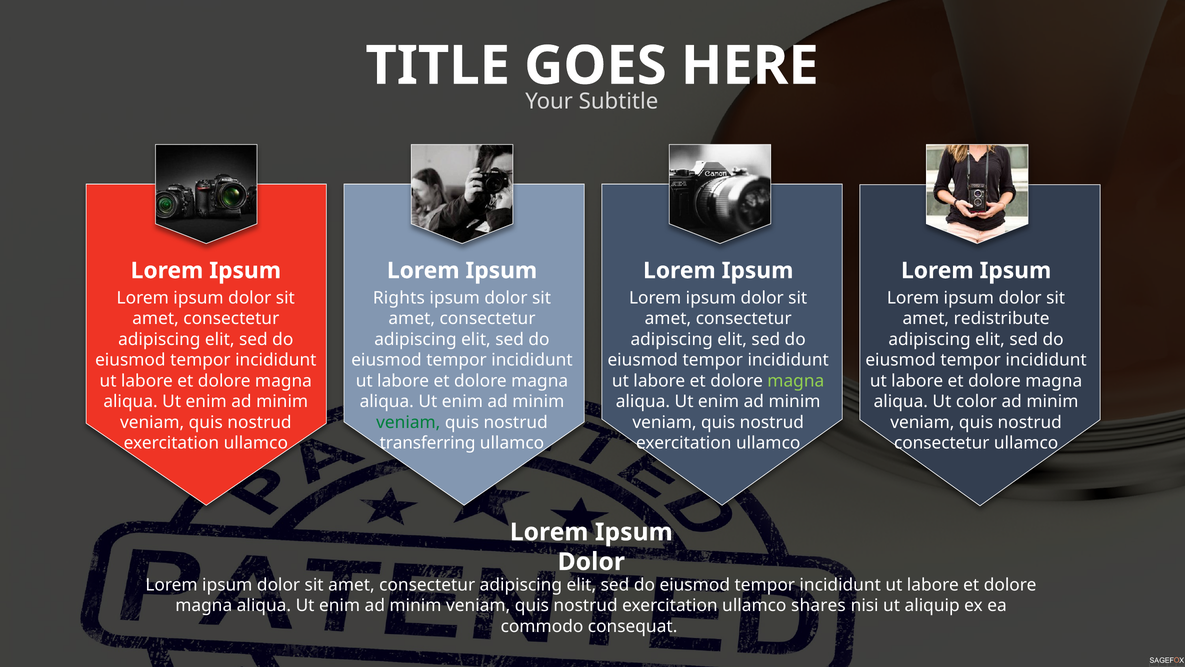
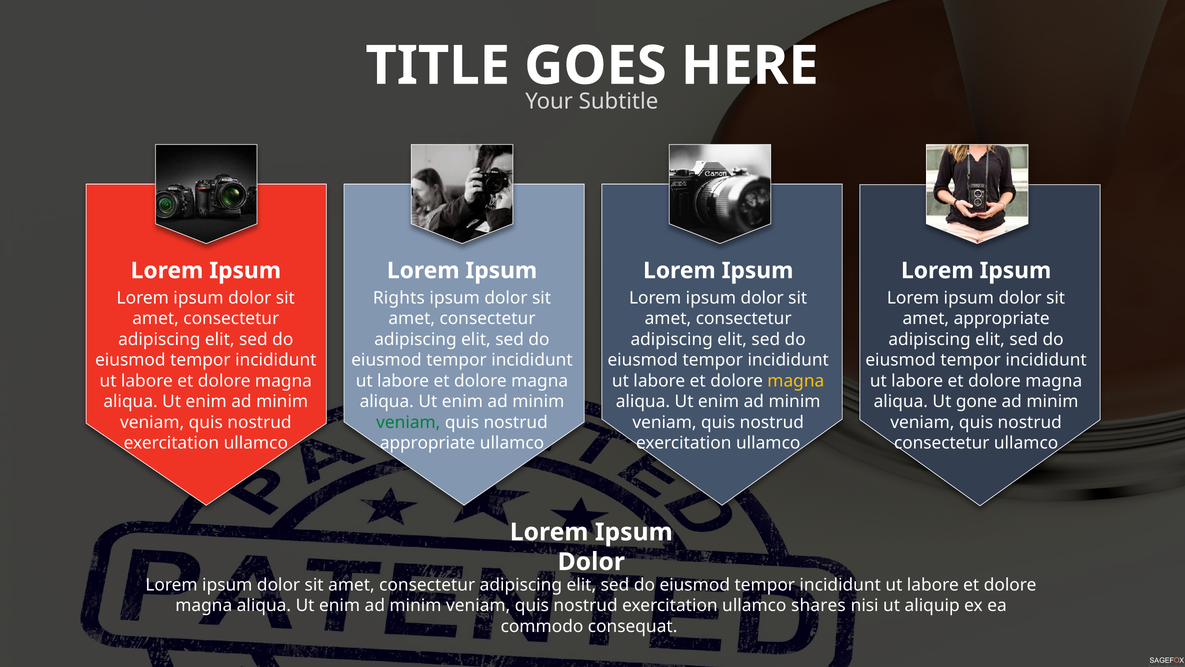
amet redistribute: redistribute -> appropriate
magna at (796, 381) colour: light green -> yellow
color: color -> gone
transferring at (428, 443): transferring -> appropriate
